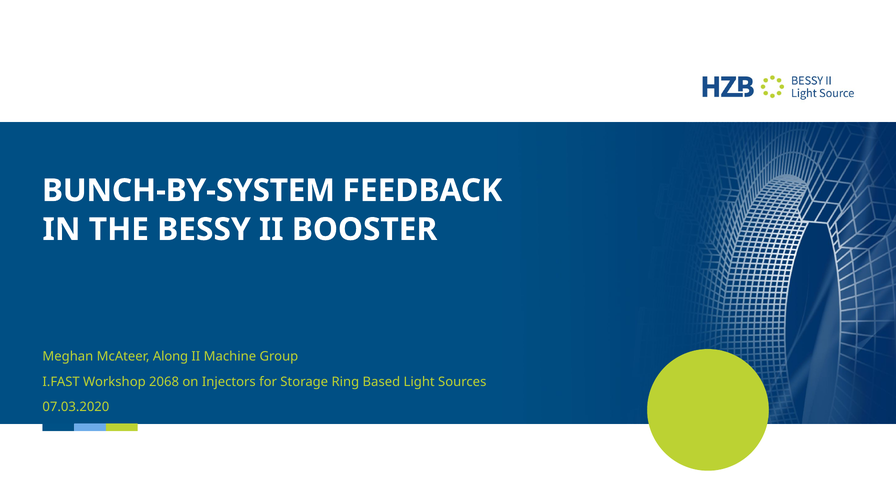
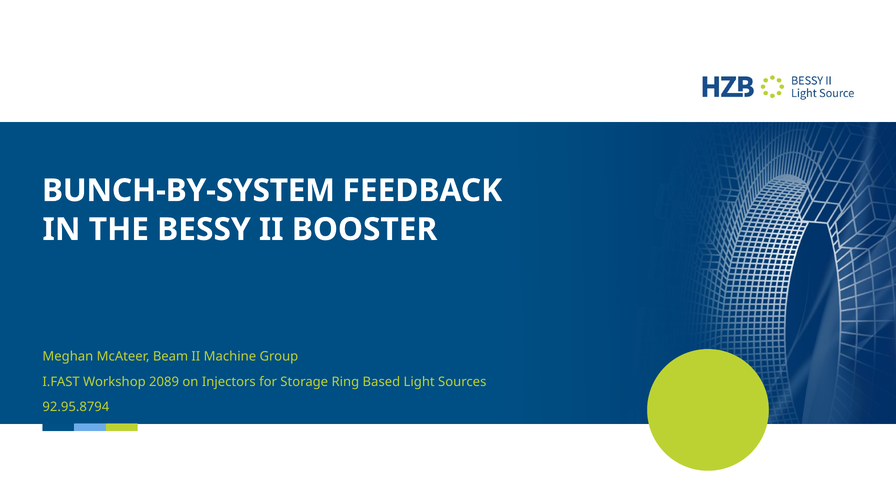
Along: Along -> Beam
2068: 2068 -> 2089
07.03.2020: 07.03.2020 -> 92.95.8794
